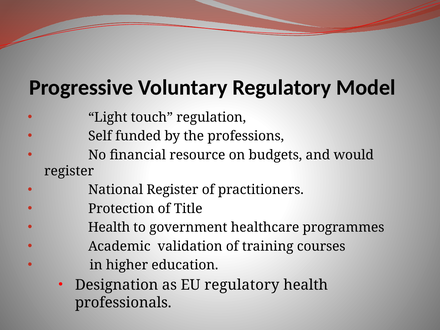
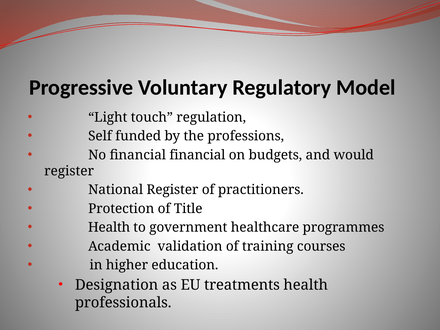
financial resource: resource -> financial
EU regulatory: regulatory -> treatments
